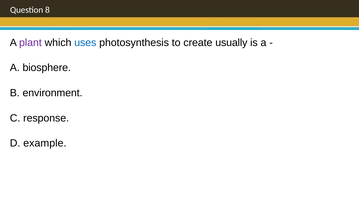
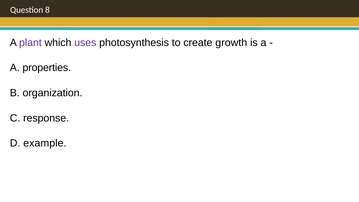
uses colour: blue -> purple
usually: usually -> growth
biosphere: biosphere -> properties
environment: environment -> organization
